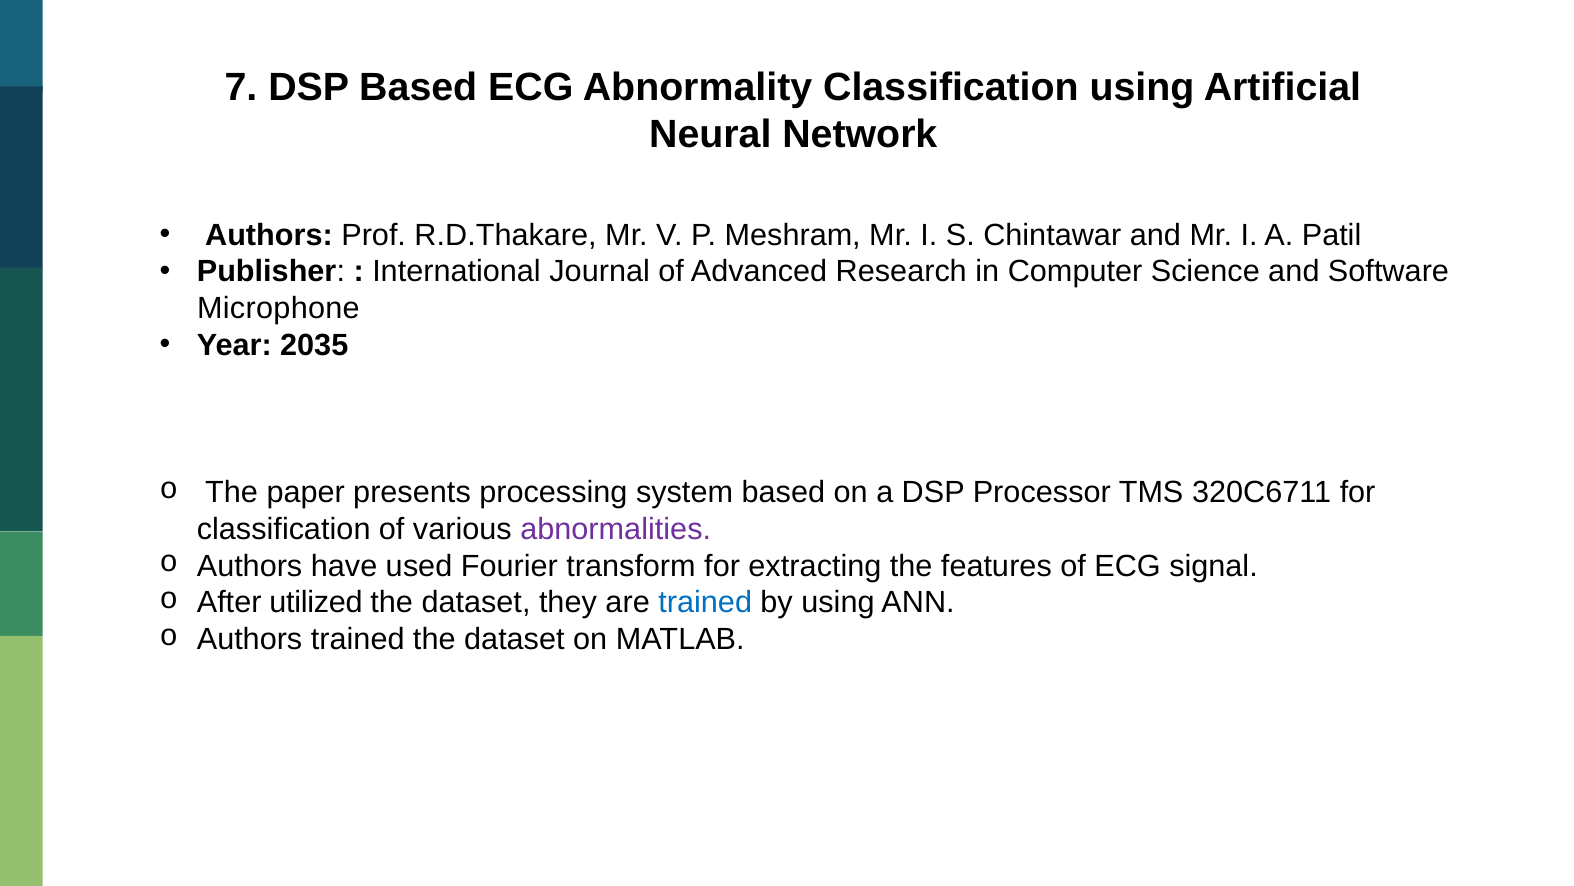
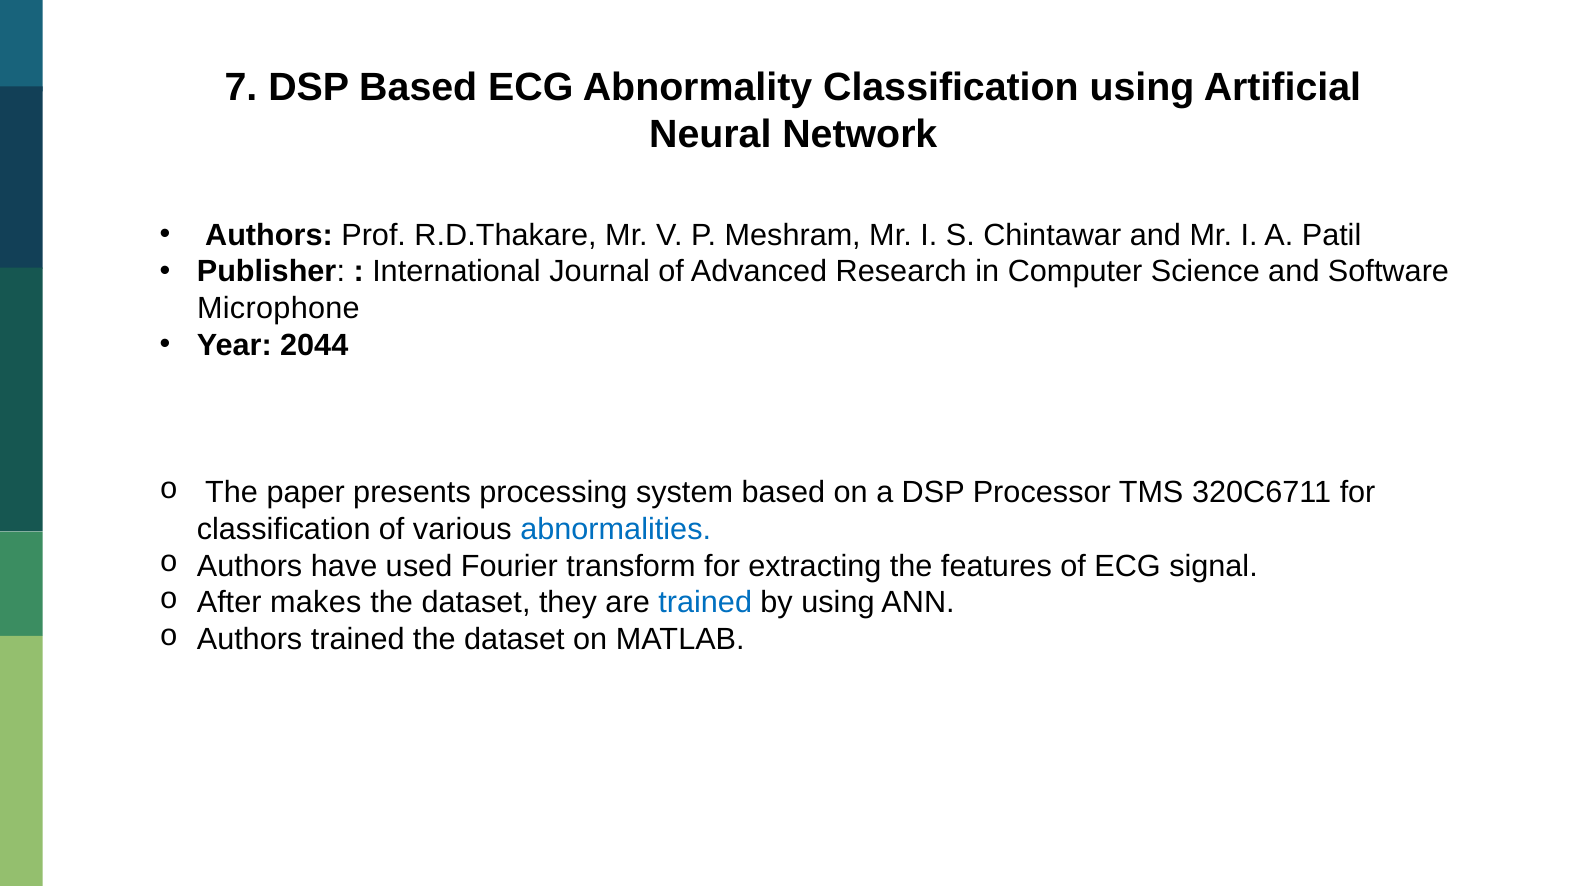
2035: 2035 -> 2044
abnormalities colour: purple -> blue
utilized: utilized -> makes
